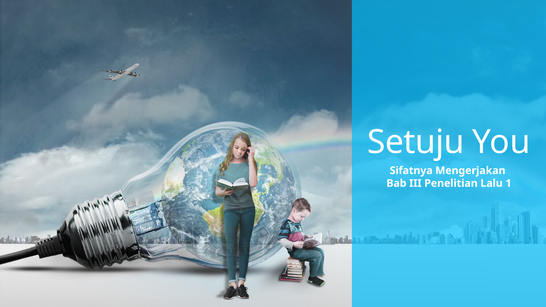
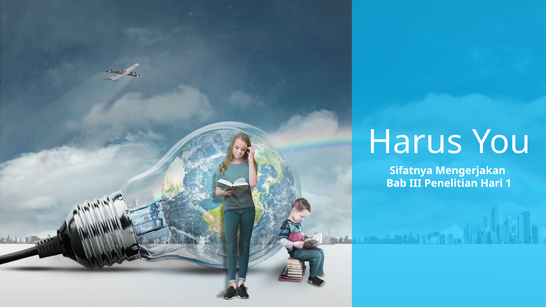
Setuju: Setuju -> Harus
Lalu: Lalu -> Hari
